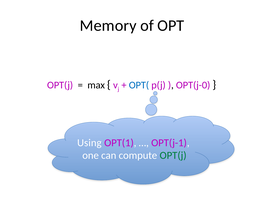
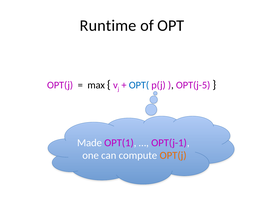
Memory: Memory -> Runtime
OPT(j-0: OPT(j-0 -> OPT(j-5
Using: Using -> Made
OPT(j at (173, 155) colour: green -> orange
